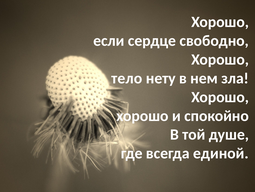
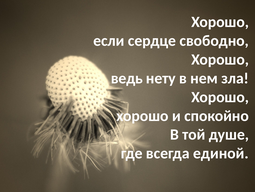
тело: тело -> ведь
